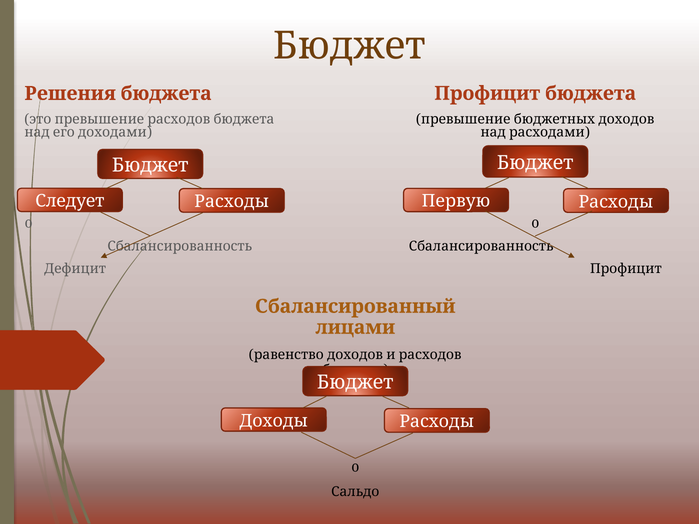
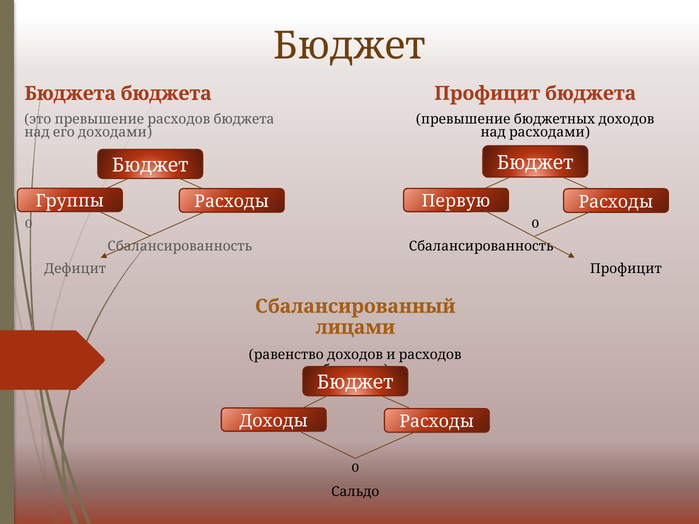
Решения at (70, 94): Решения -> Бюджета
Следует: Следует -> Группы
